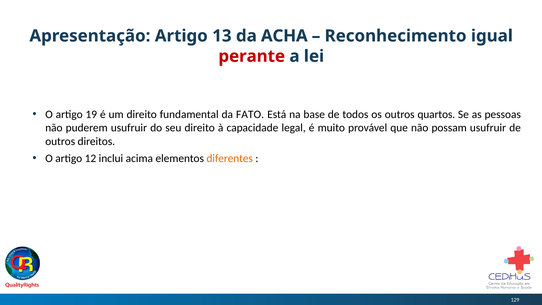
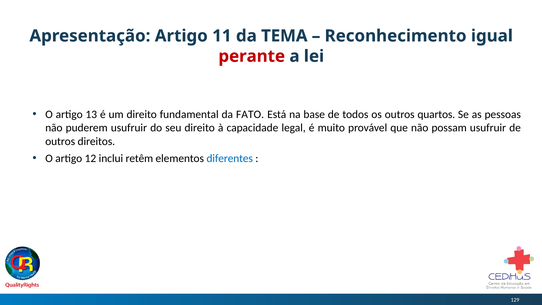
13: 13 -> 11
ACHA: ACHA -> TEMA
19: 19 -> 13
acima: acima -> retêm
diferentes colour: orange -> blue
